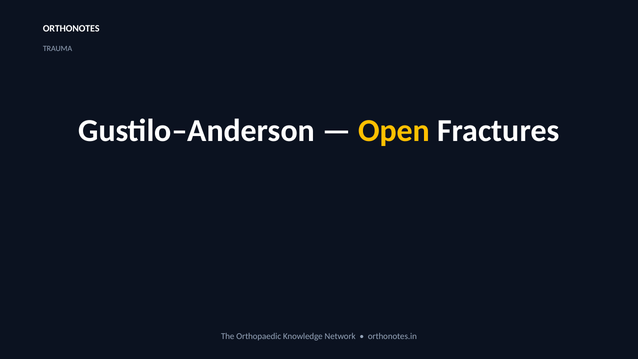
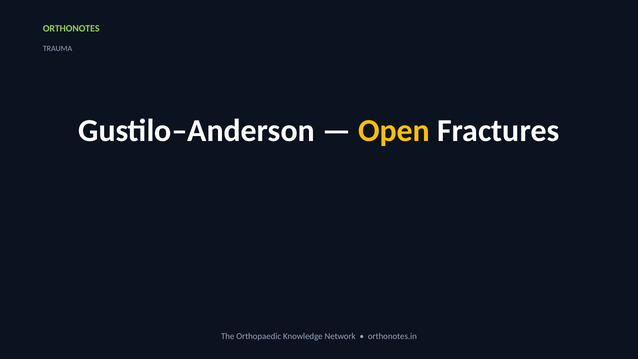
ORTHONOTES colour: white -> light green
